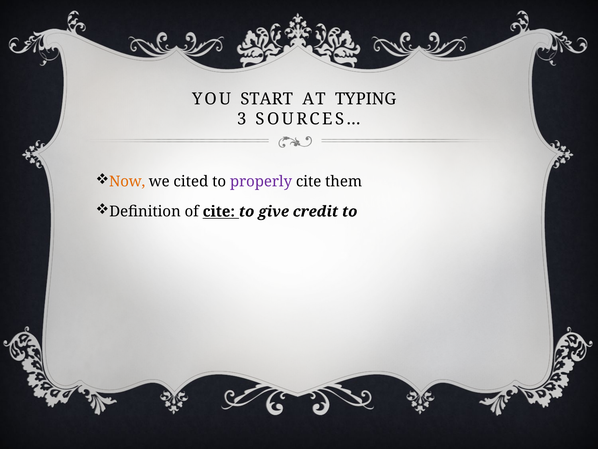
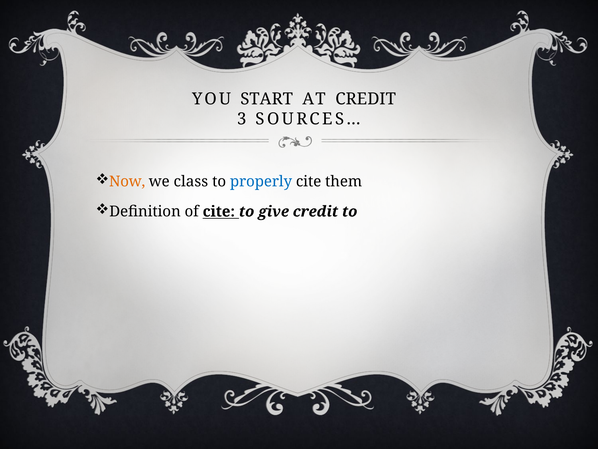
AT TYPING: TYPING -> CREDIT
cited: cited -> class
properly colour: purple -> blue
